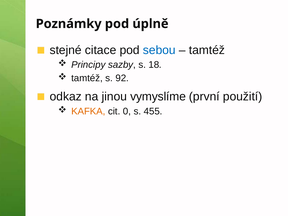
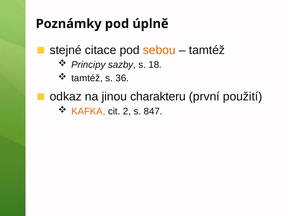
sebou colour: blue -> orange
92: 92 -> 36
vymyslíme: vymyslíme -> charakteru
0: 0 -> 2
455: 455 -> 847
